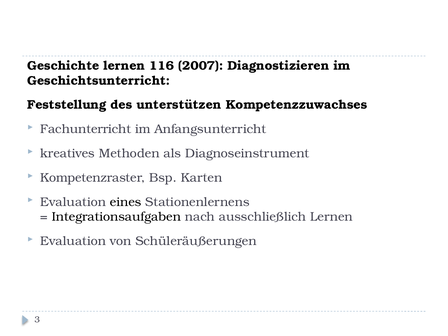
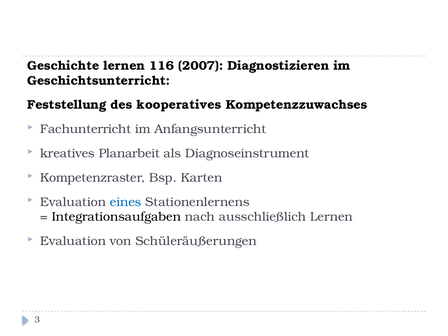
unterstützen: unterstützen -> kooperatives
Methoden: Methoden -> Planarbeit
eines colour: black -> blue
